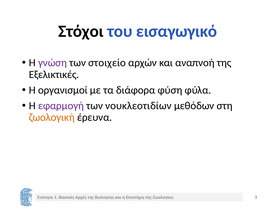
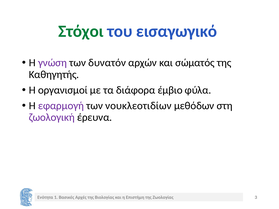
Στόχοι colour: black -> green
στοιχείο: στοιχείο -> δυνατόν
αναπνοή: αναπνοή -> σώματός
Εξελικτικές: Εξελικτικές -> Καθηγητής
φύση: φύση -> έμβιο
ζωολογική colour: orange -> purple
